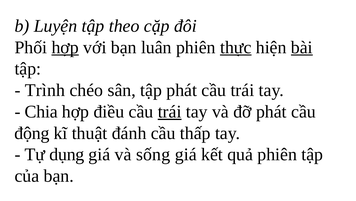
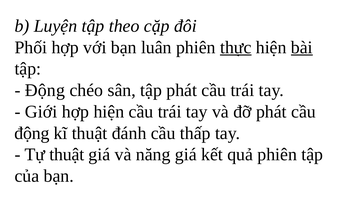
hợp at (65, 47) underline: present -> none
Trình at (45, 90): Trình -> Động
Chia: Chia -> Giới
hợp điều: điều -> hiện
trái at (170, 111) underline: present -> none
Tự dụng: dụng -> thuật
sống: sống -> năng
